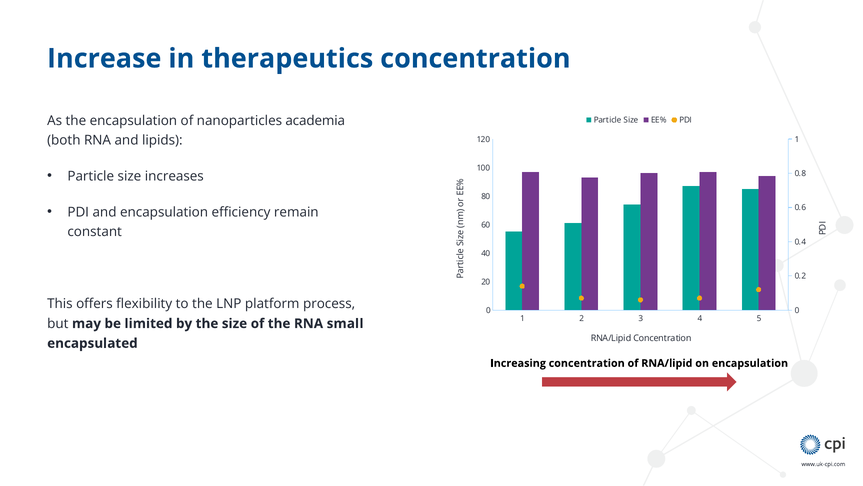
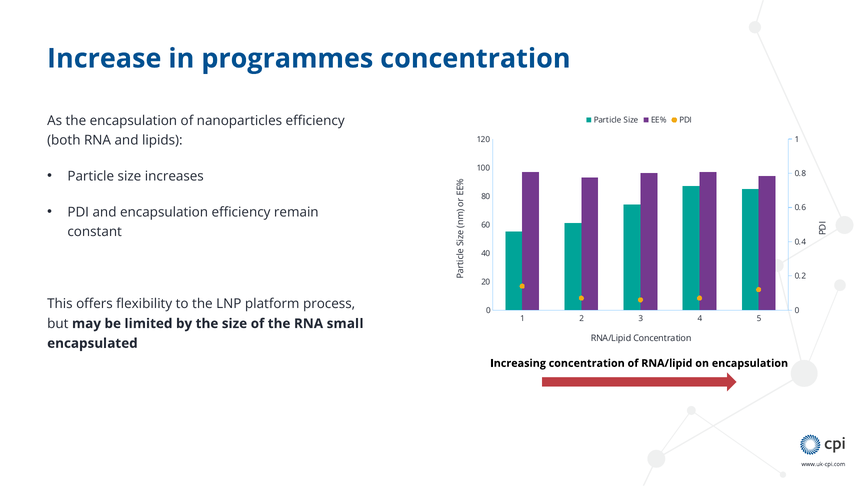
therapeutics: therapeutics -> programmes
nanoparticles academia: academia -> efficiency
